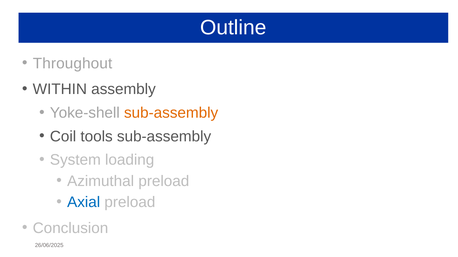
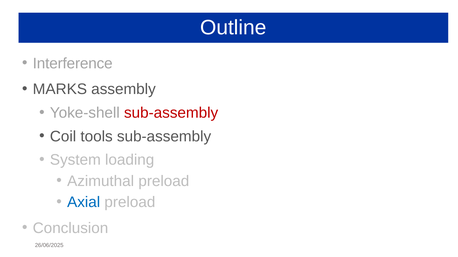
Throughout: Throughout -> Interference
WITHIN: WITHIN -> MARKS
sub-assembly at (171, 113) colour: orange -> red
